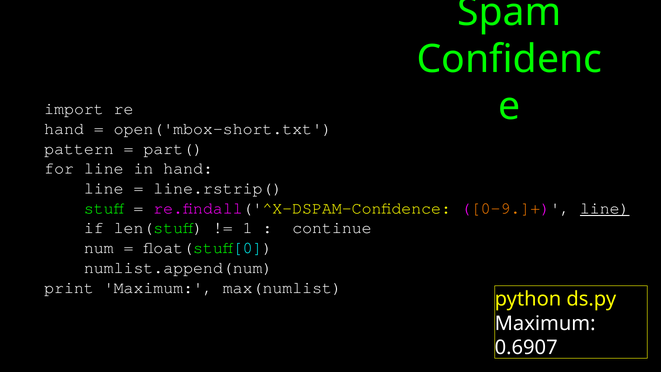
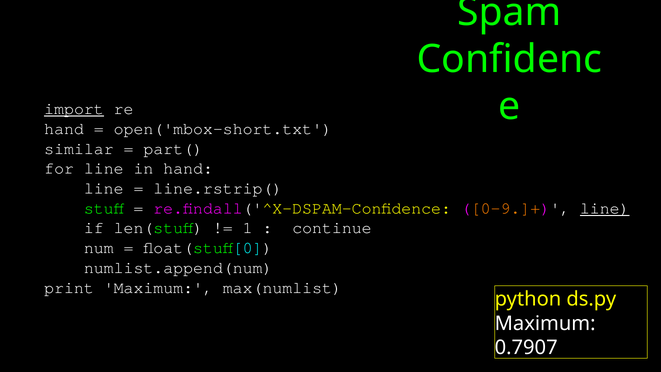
import underline: none -> present
pattern: pattern -> similar
0.6907: 0.6907 -> 0.7907
